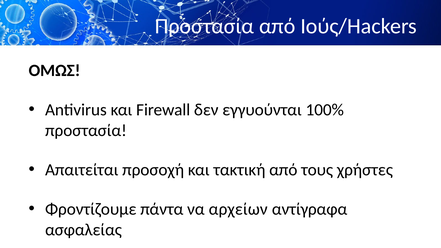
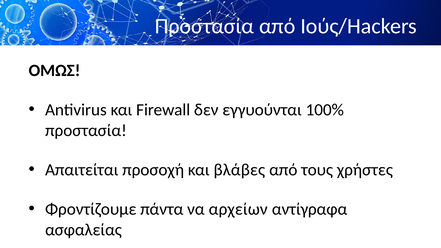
τακτική: τακτική -> βλάβες
